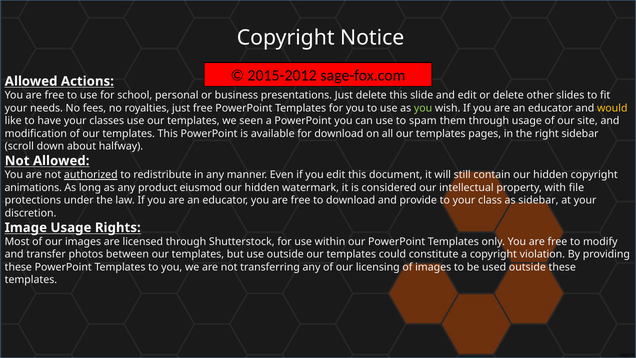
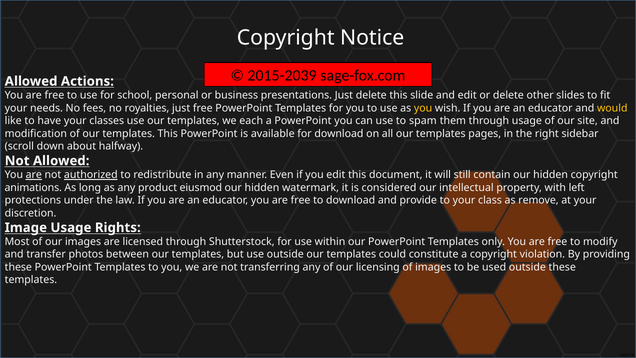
2015-2012: 2015-2012 -> 2015-2039
you at (423, 108) colour: light green -> yellow
seen: seen -> each
are at (34, 175) underline: none -> present
file: file -> left
as sidebar: sidebar -> remove
